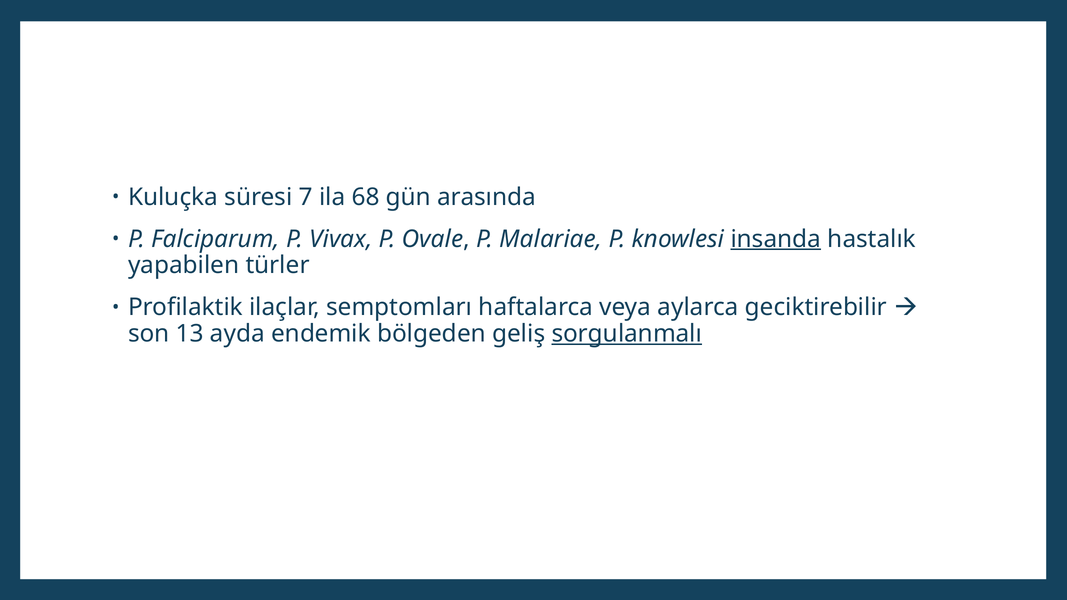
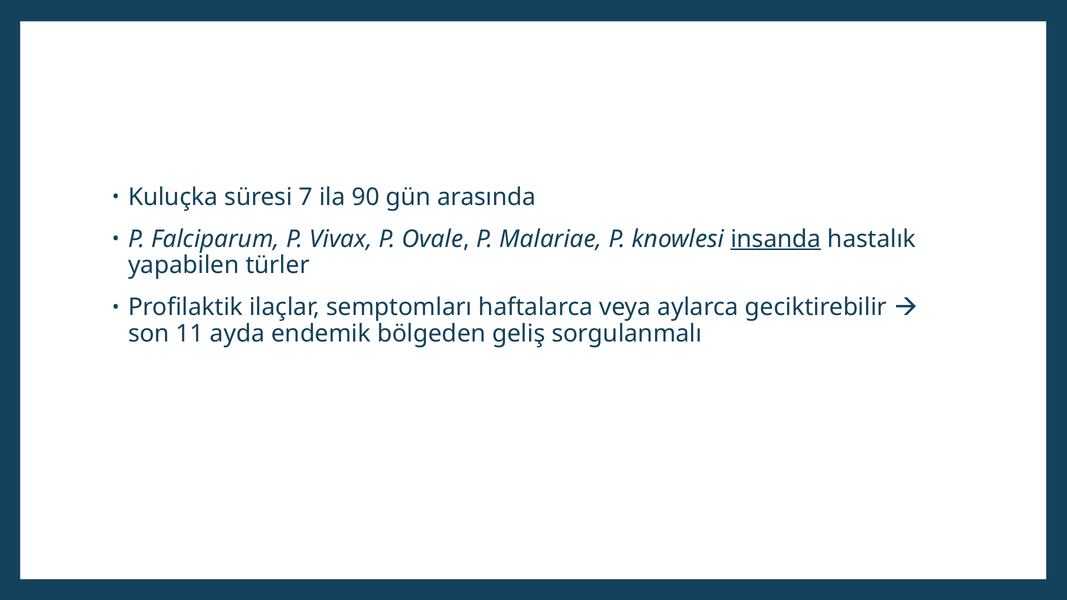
68: 68 -> 90
13: 13 -> 11
sorgulanmalı underline: present -> none
